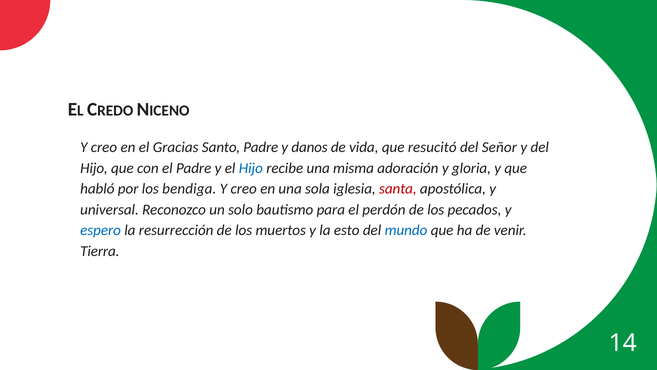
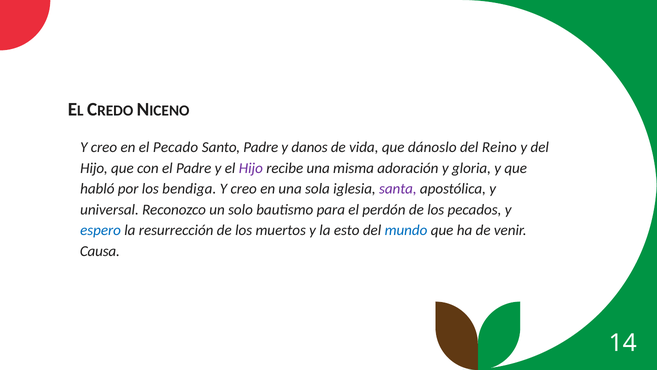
Gracias: Gracias -> Pecado
resucitó: resucitó -> dánoslo
Señor: Señor -> Reino
Hijo at (251, 168) colour: blue -> purple
santa colour: red -> purple
Tierra: Tierra -> Causa
